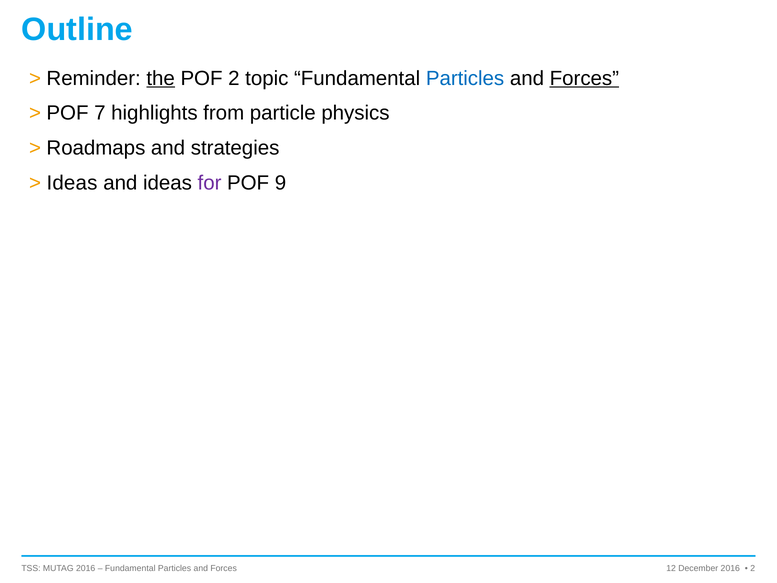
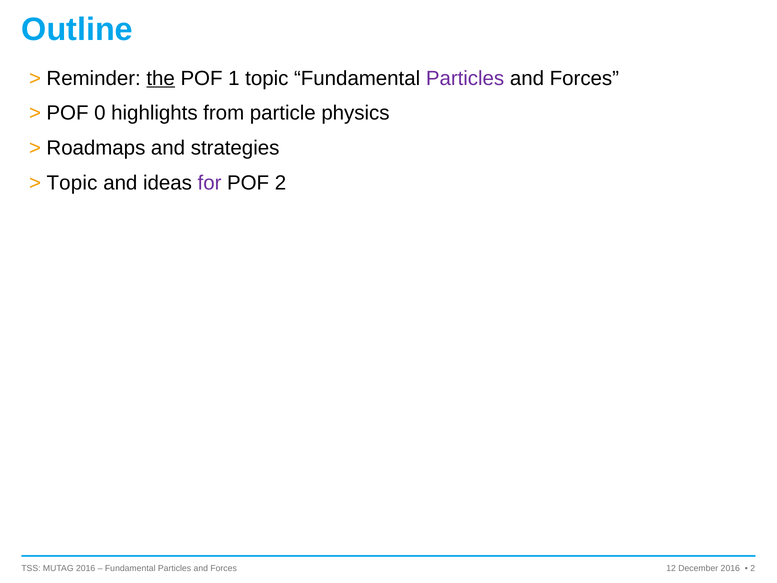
POF 2: 2 -> 1
Particles at (465, 78) colour: blue -> purple
Forces at (584, 78) underline: present -> none
7: 7 -> 0
Ideas at (72, 183): Ideas -> Topic
POF 9: 9 -> 2
